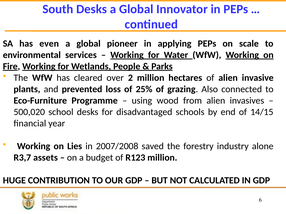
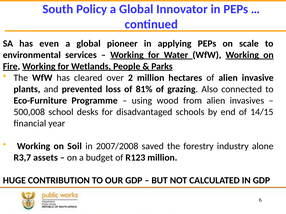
South Desks: Desks -> Policy
25%: 25% -> 81%
500,020: 500,020 -> 500,008
Lies: Lies -> Soil
